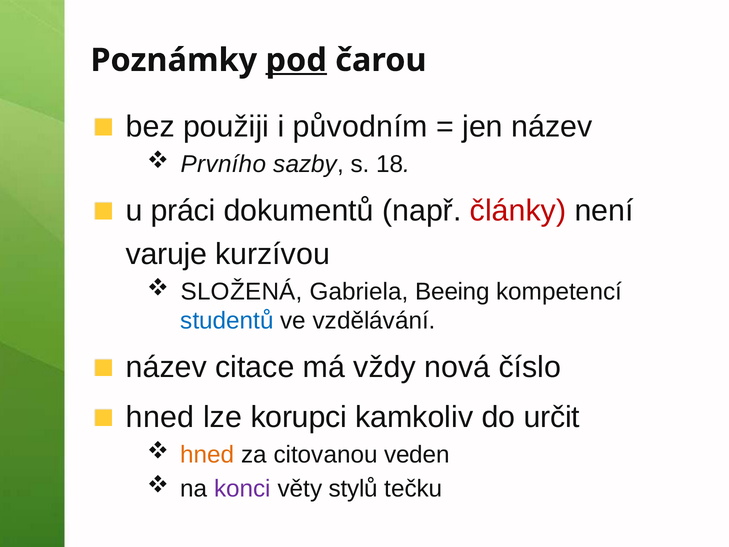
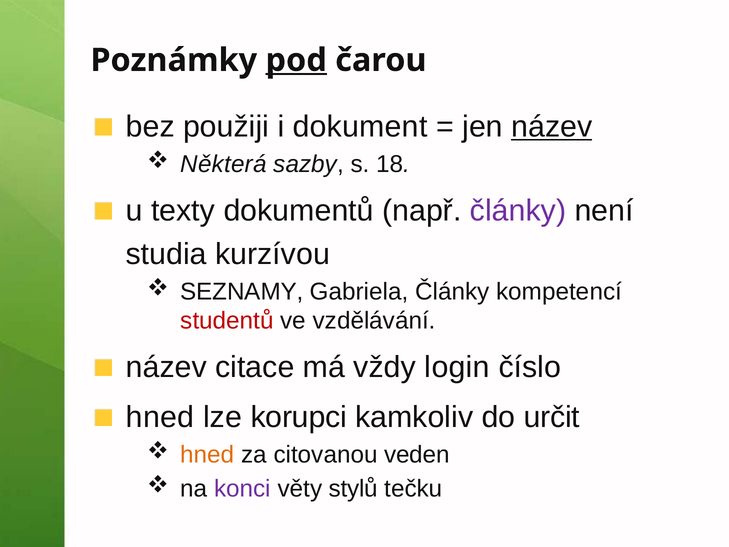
původním: původním -> dokument
název at (552, 127) underline: none -> present
Prvního: Prvního -> Některá
práci: práci -> texty
články at (518, 211) colour: red -> purple
varuje: varuje -> studia
SLOŽENÁ: SLOŽENÁ -> SEZNAMY
Gabriela Beeing: Beeing -> Články
studentů colour: blue -> red
nová: nová -> login
